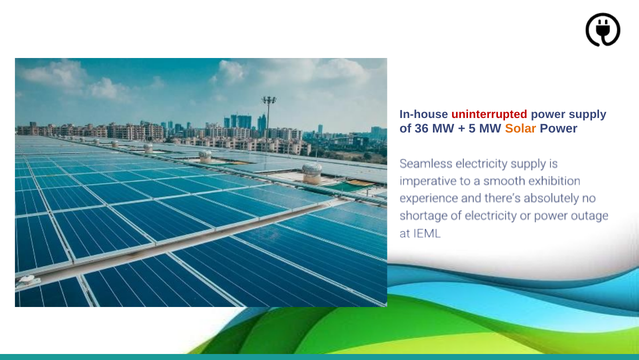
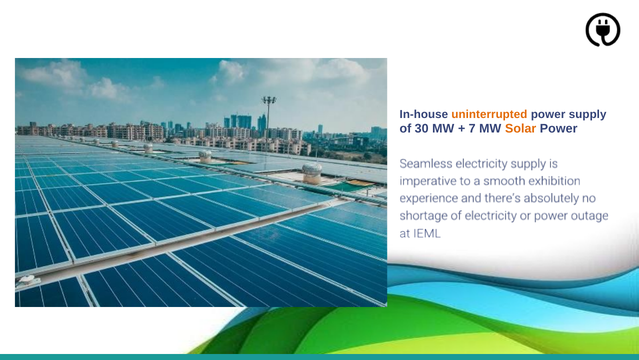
uninterrupted colour: red -> orange
36: 36 -> 30
5: 5 -> 7
